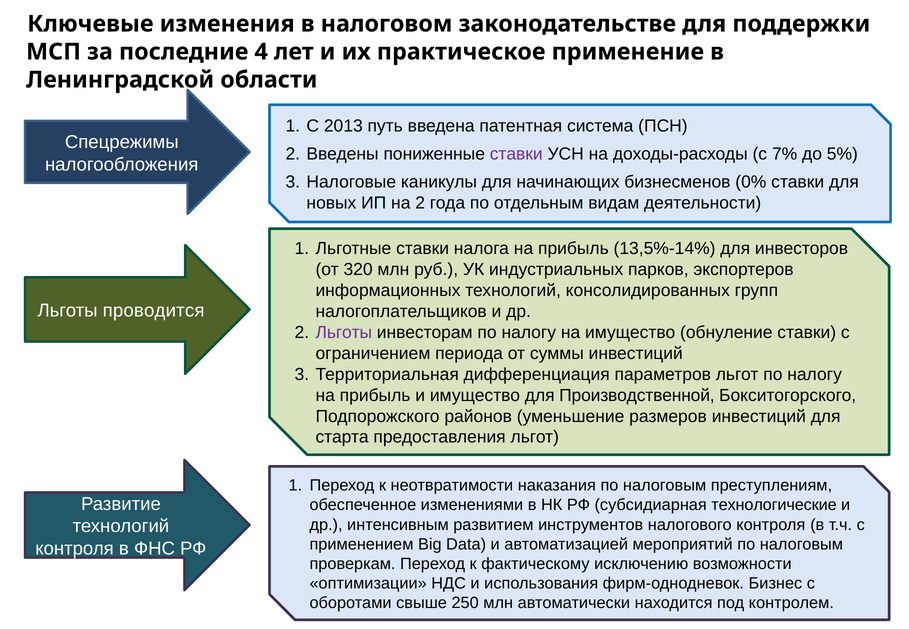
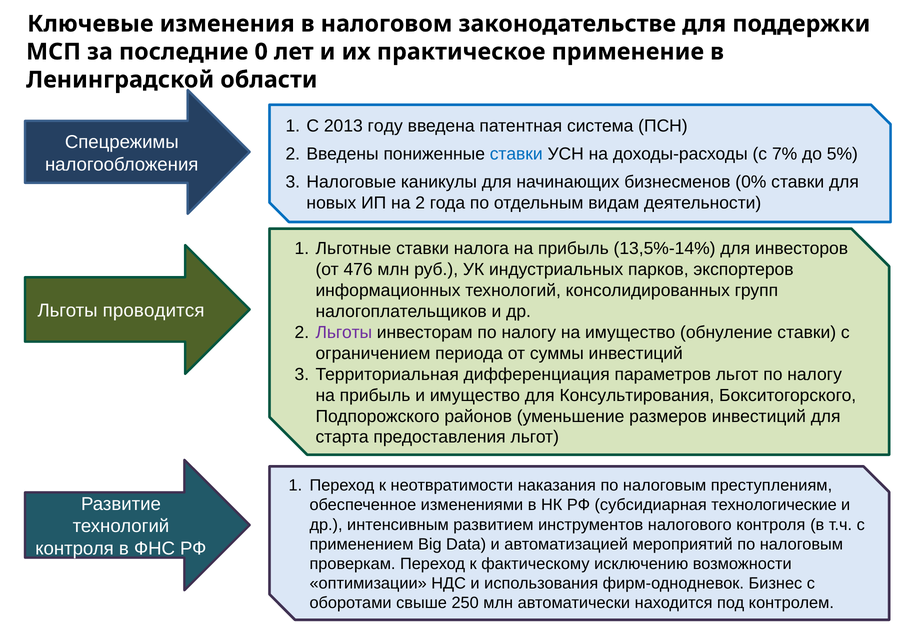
4: 4 -> 0
путь: путь -> году
ставки at (516, 154) colour: purple -> blue
320: 320 -> 476
Производственной: Производственной -> Консультирования
